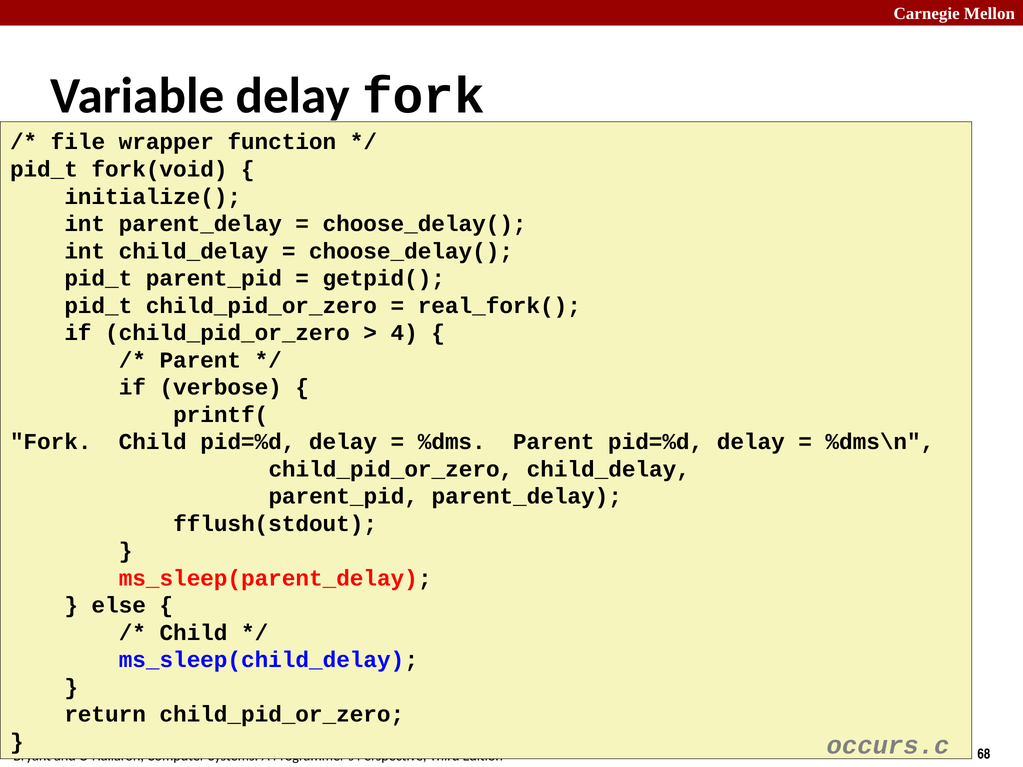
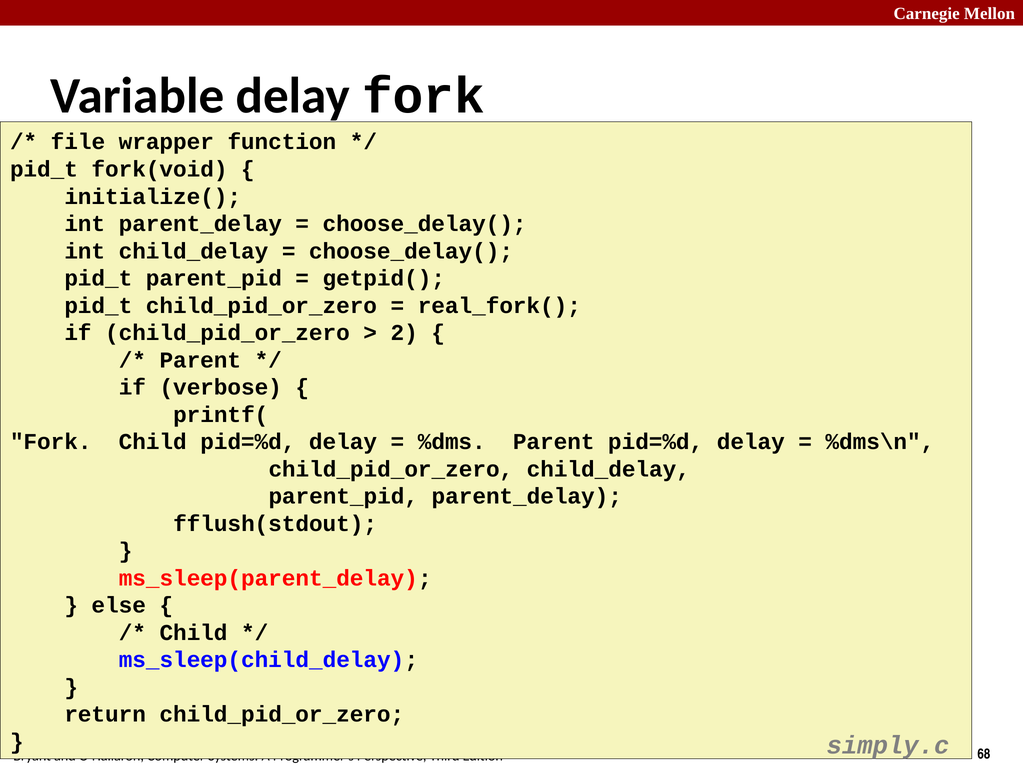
4: 4 -> 2
occurs.c: occurs.c -> simply.c
